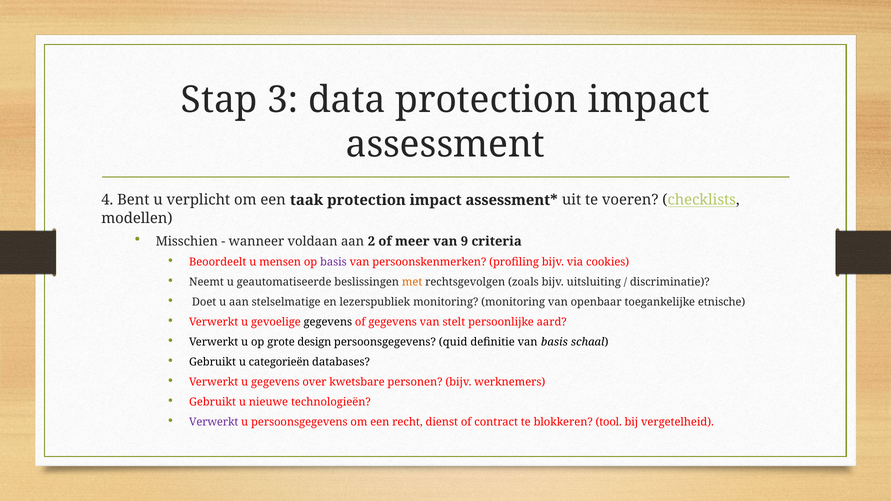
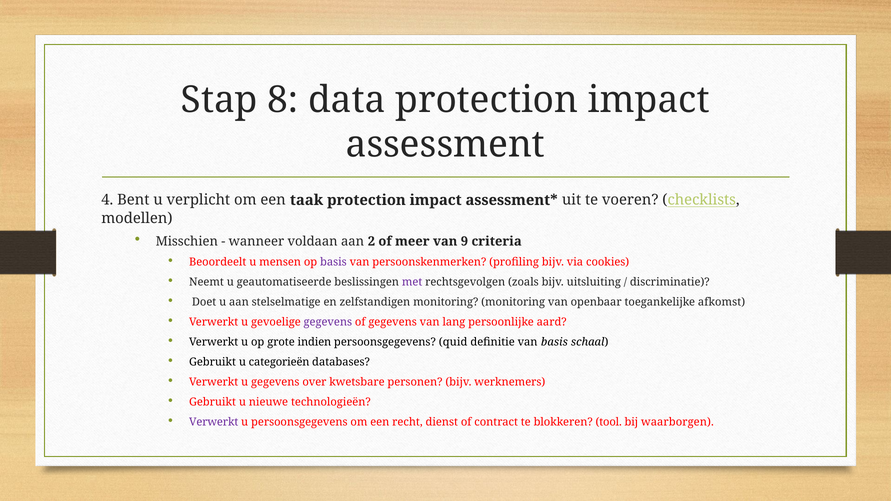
3: 3 -> 8
met colour: orange -> purple
lezerspubliek: lezerspubliek -> zelfstandigen
etnische: etnische -> afkomst
gegevens at (328, 322) colour: black -> purple
stelt: stelt -> lang
design: design -> indien
vergetelheid: vergetelheid -> waarborgen
